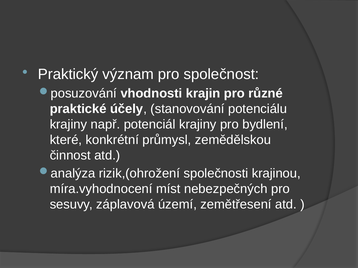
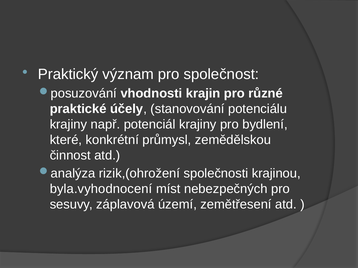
míra.vyhodnocení: míra.vyhodnocení -> byla.vyhodnocení
